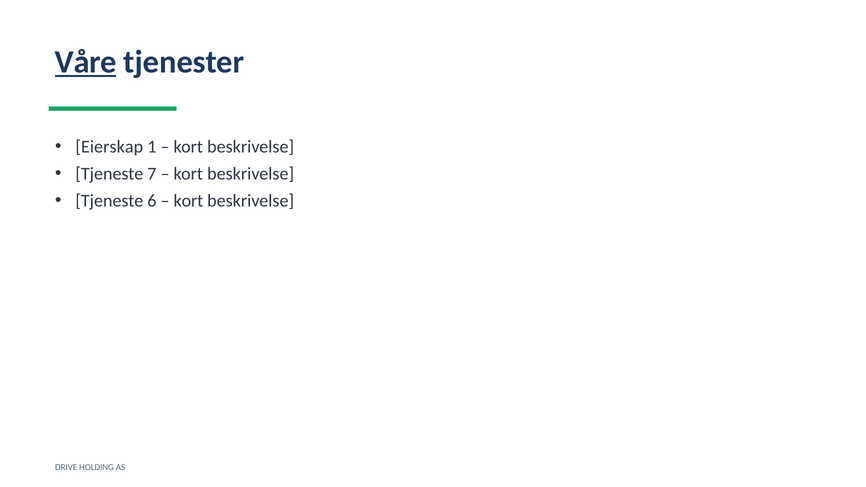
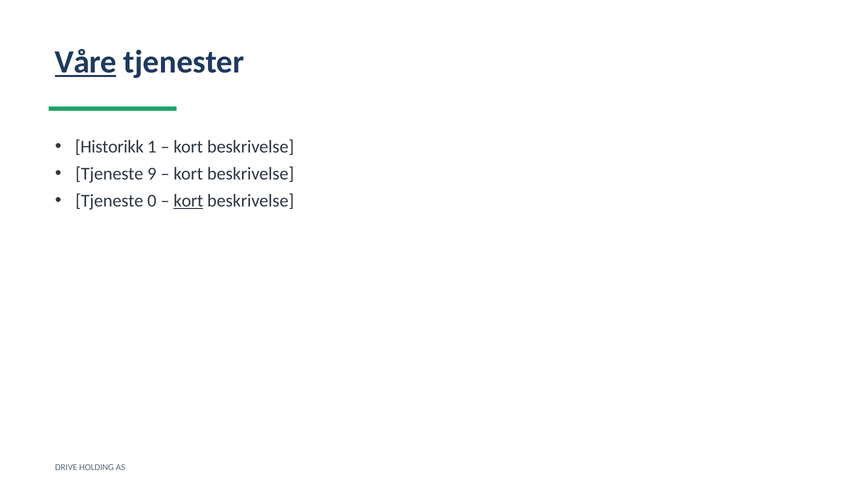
Eierskap: Eierskap -> Historikk
7: 7 -> 9
6: 6 -> 0
kort at (188, 201) underline: none -> present
